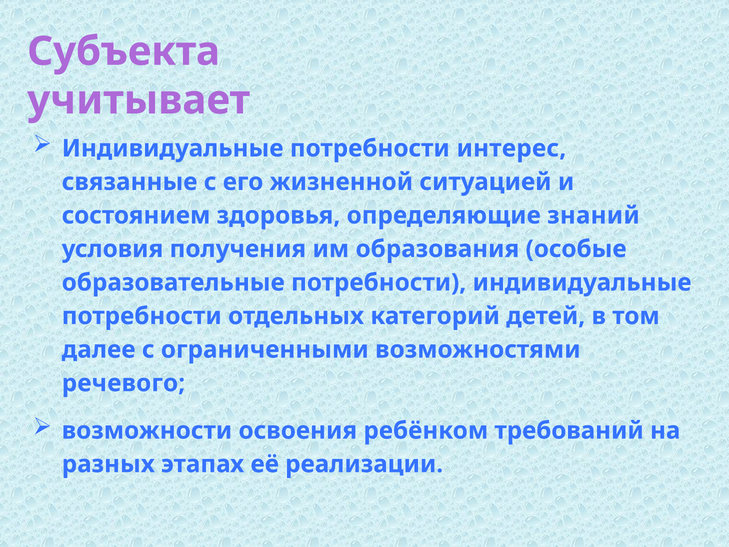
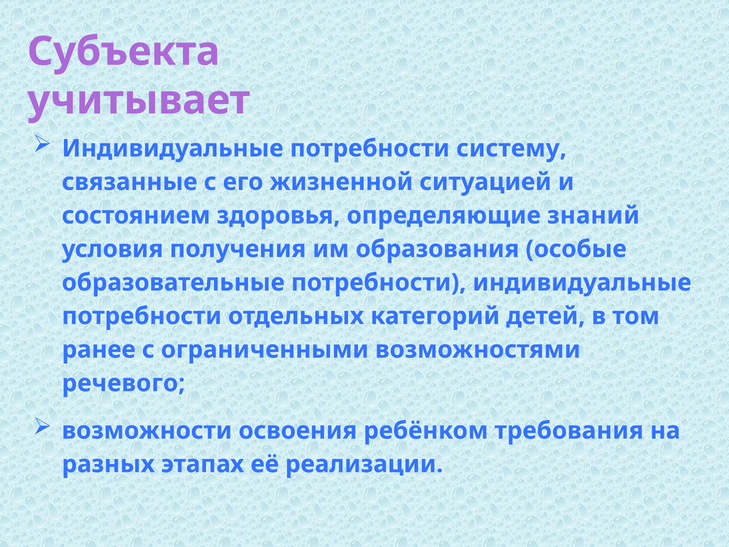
интерес: интерес -> систему
далее: далее -> ранее
требований: требований -> требования
